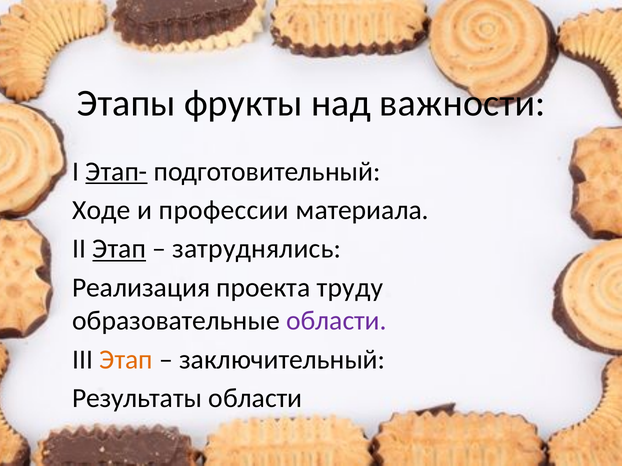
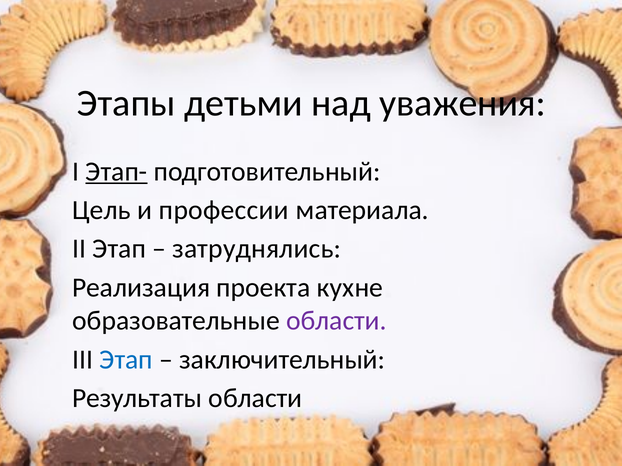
фрукты: фрукты -> детьми
важности: важности -> уважения
Ходе: Ходе -> Цель
Этап at (119, 249) underline: present -> none
труду: труду -> кухне
Этап at (126, 360) colour: orange -> blue
